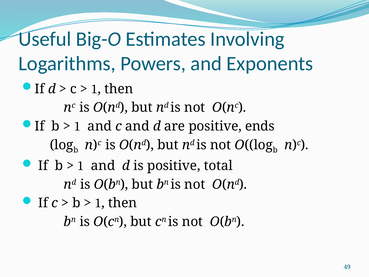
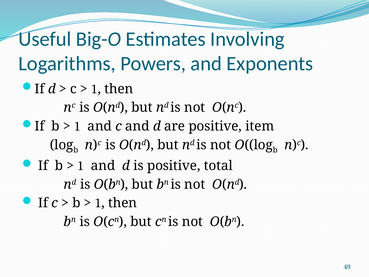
ends: ends -> item
